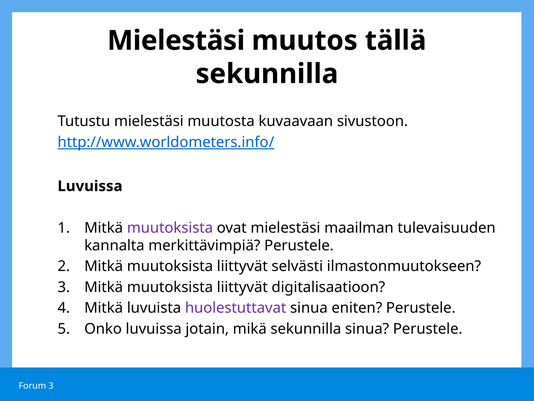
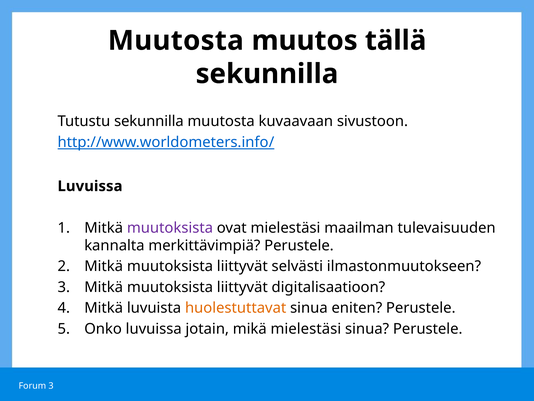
Mielestäsi at (176, 41): Mielestäsi -> Muutosta
Tutustu mielestäsi: mielestäsi -> sekunnilla
huolestuttavat colour: purple -> orange
mikä sekunnilla: sekunnilla -> mielestäsi
